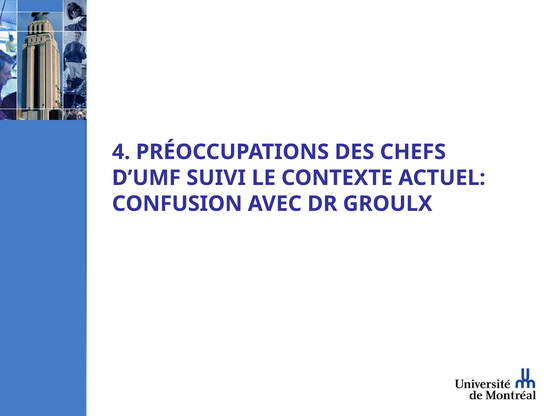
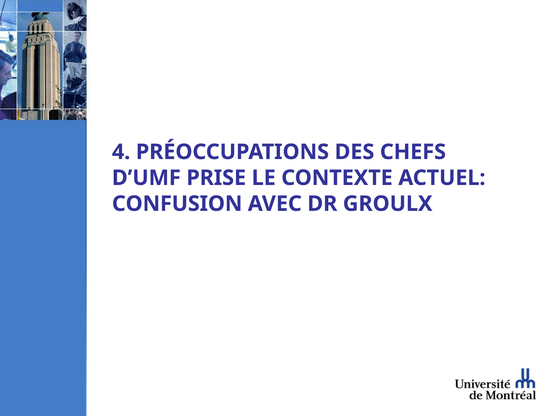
SUIVI: SUIVI -> PRISE
